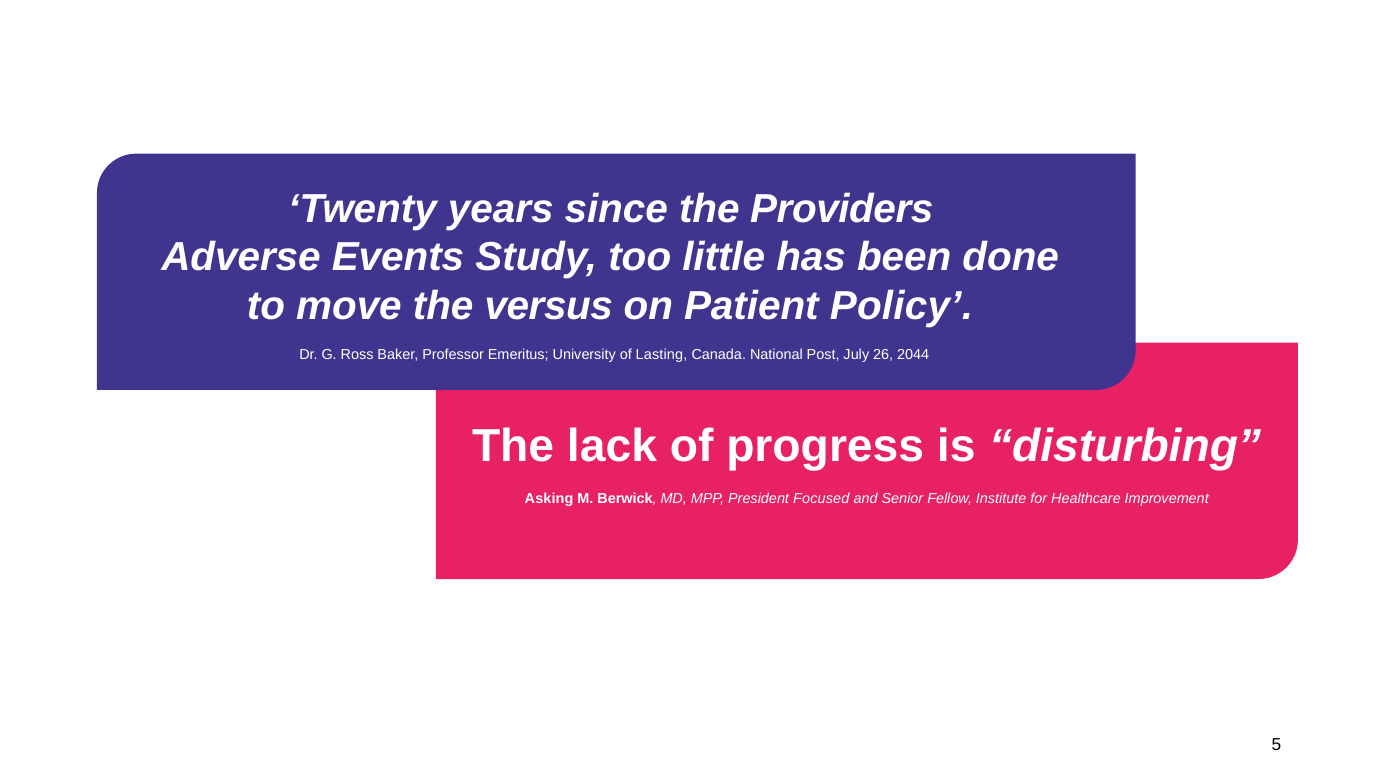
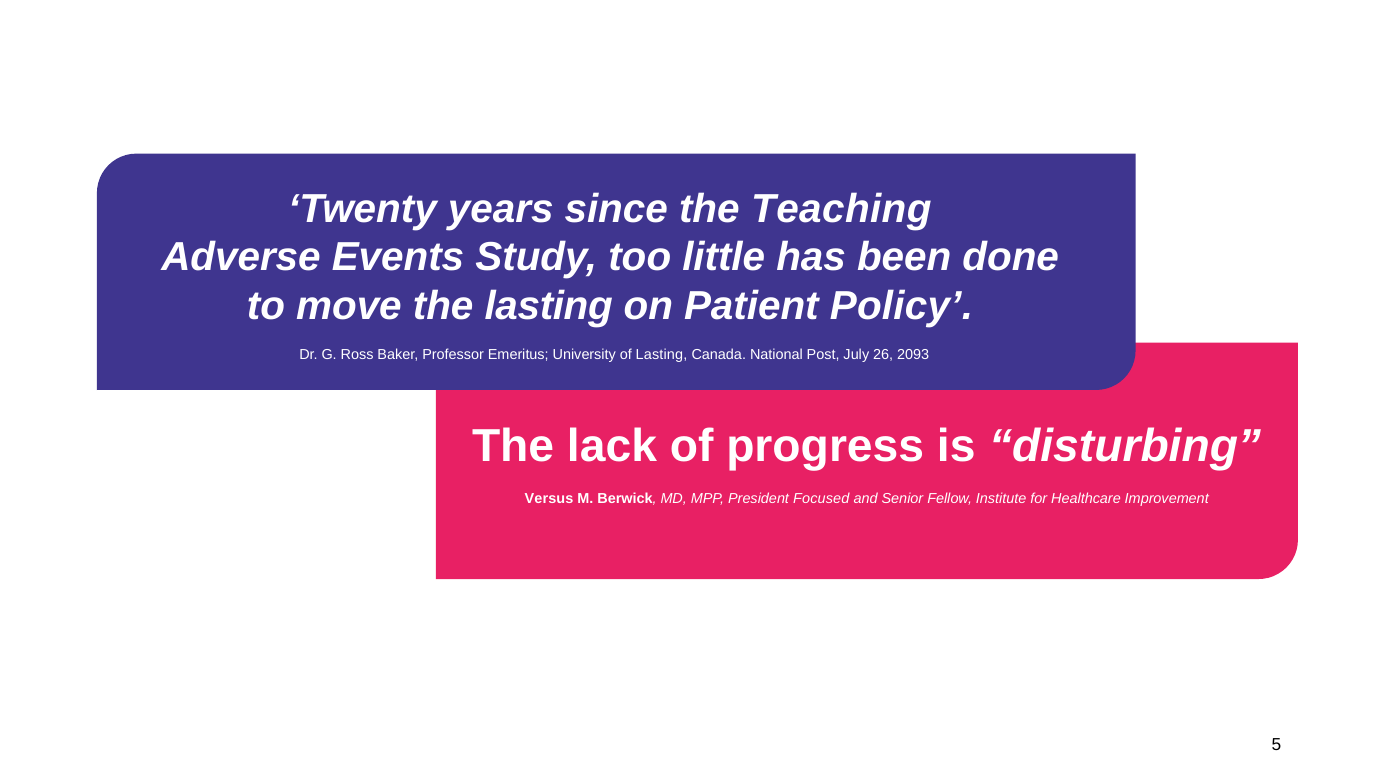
Providers: Providers -> Teaching
the versus: versus -> lasting
2044: 2044 -> 2093
Asking: Asking -> Versus
